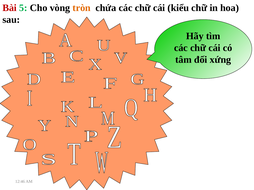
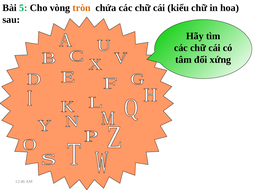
Bài colour: red -> black
